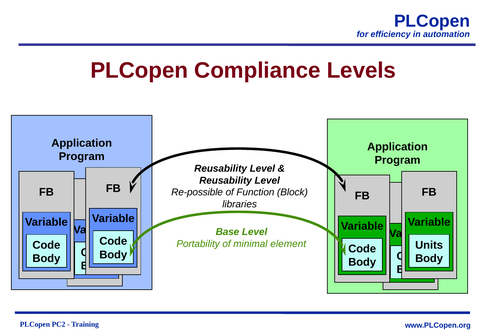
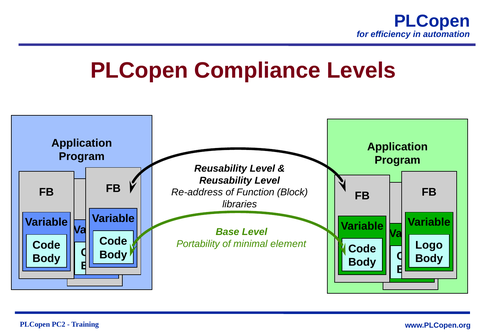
Re-possible: Re-possible -> Re-address
Units: Units -> Logo
